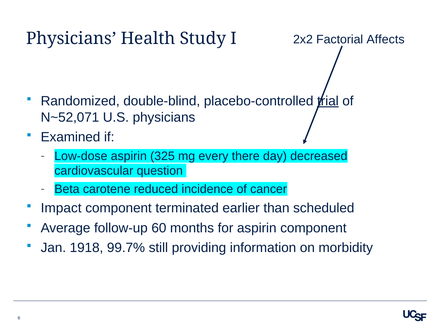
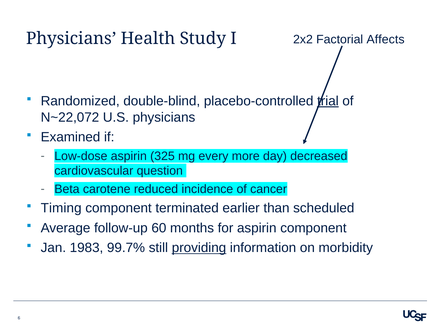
N~52,071: N~52,071 -> N~22,072
there: there -> more
Impact: Impact -> Timing
1918: 1918 -> 1983
providing underline: none -> present
